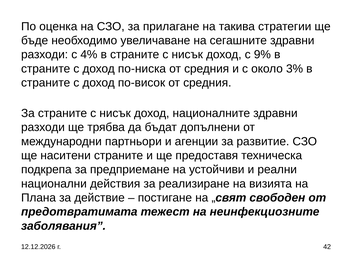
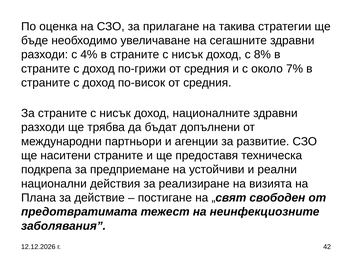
9%: 9% -> 8%
по-ниска: по-ниска -> по-грижи
3%: 3% -> 7%
